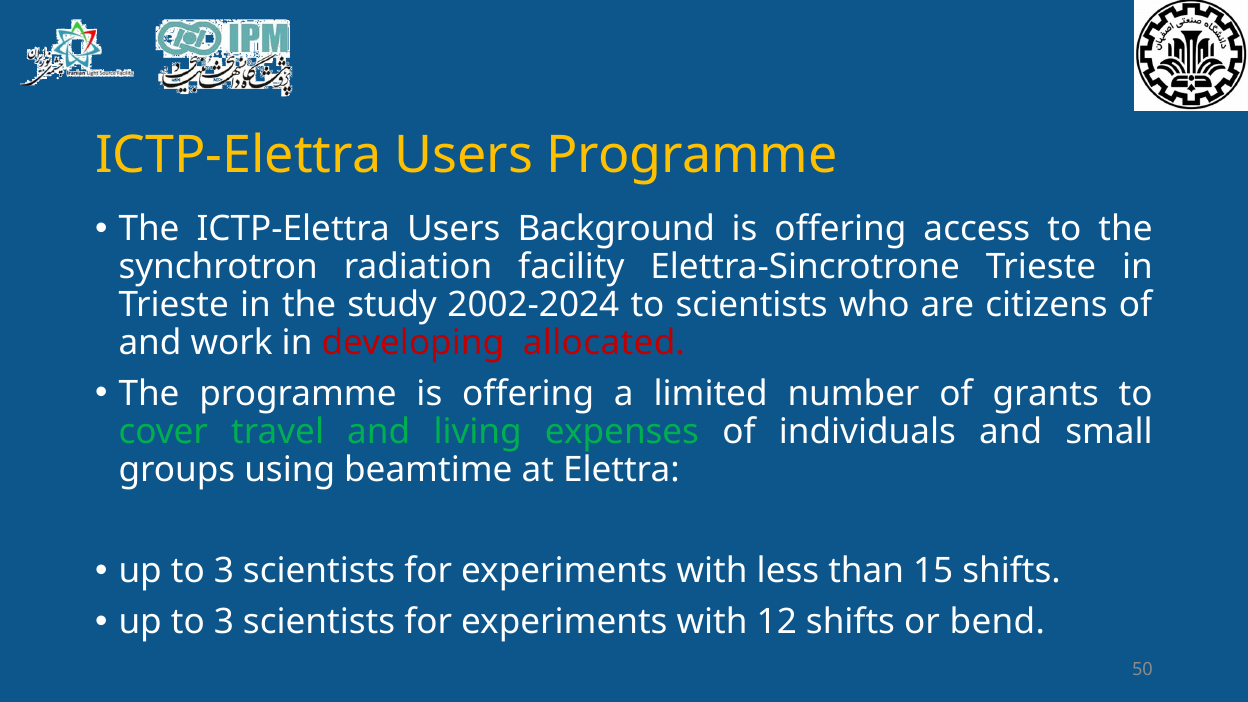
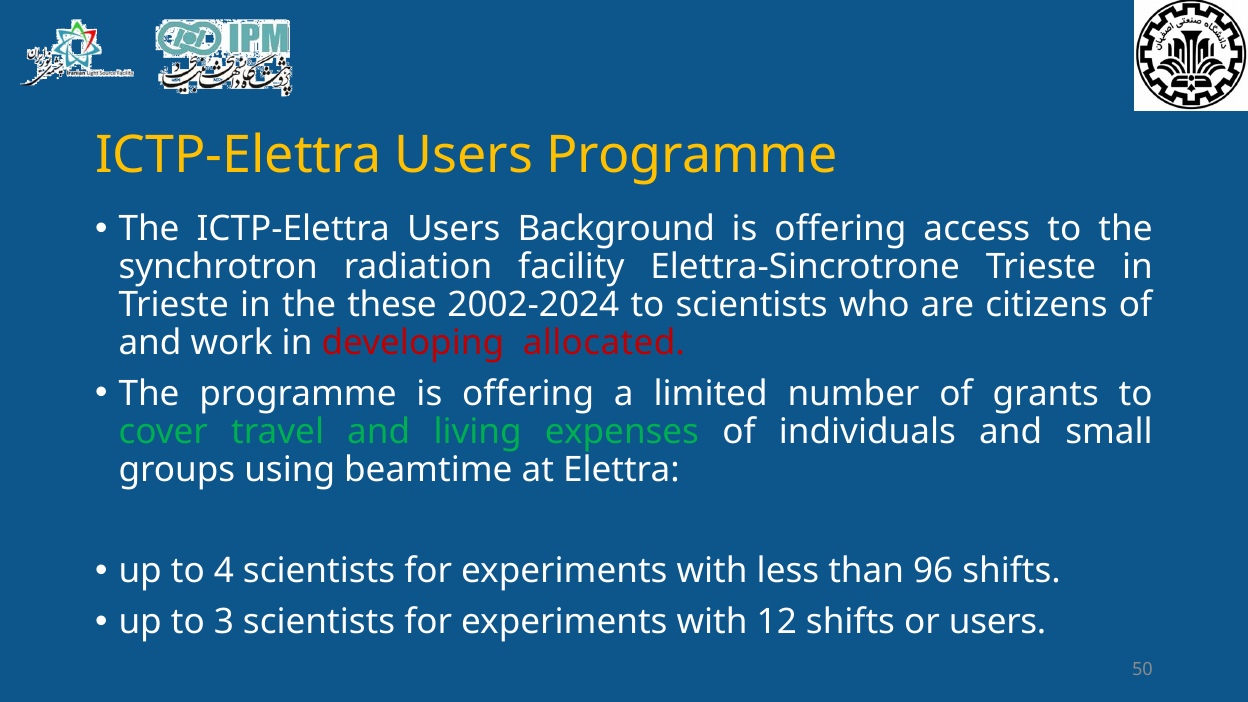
study: study -> these
3 at (224, 571): 3 -> 4
15: 15 -> 96
or bend: bend -> users
